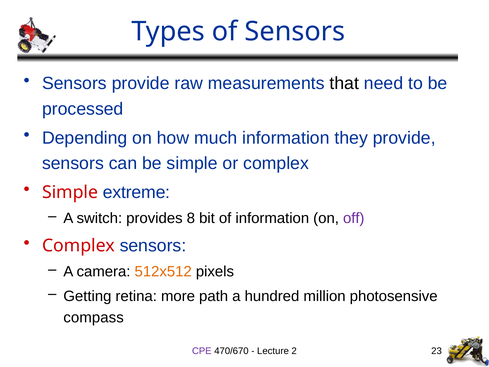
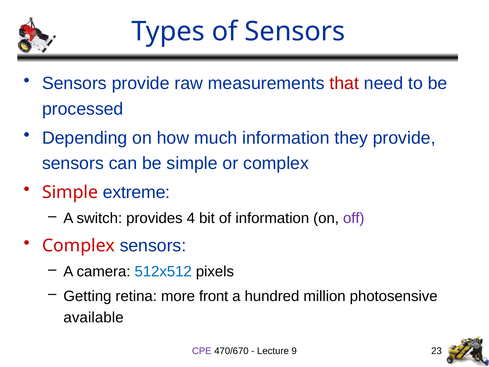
that colour: black -> red
8: 8 -> 4
512x512 colour: orange -> blue
path: path -> front
compass: compass -> available
2: 2 -> 9
